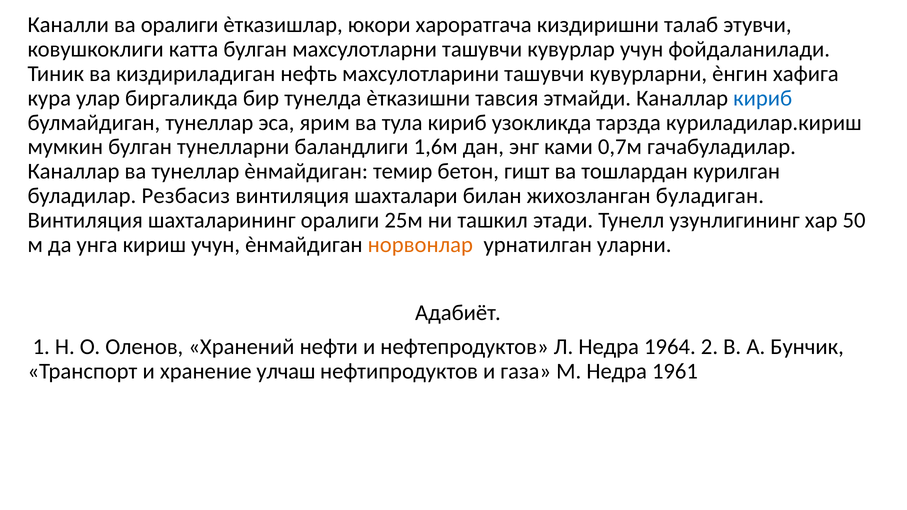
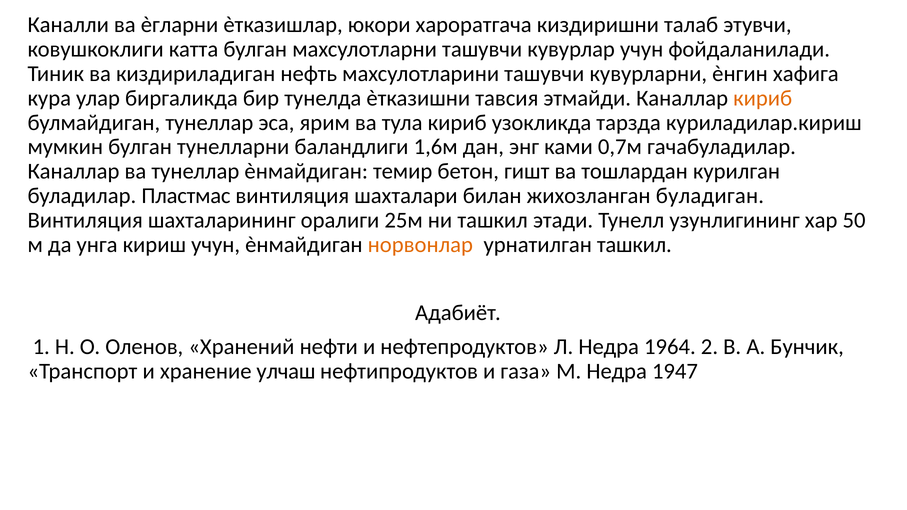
ва оралиги: оралиги -> ѐгларни
кириб at (763, 98) colour: blue -> orange
Резбасиз: Резбасиз -> Пластмас
урнатилган уларни: уларни -> ташкил
1961: 1961 -> 1947
